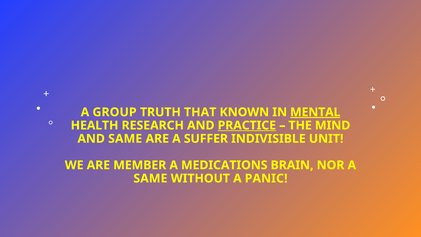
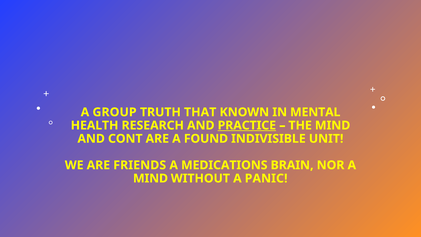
MENTAL underline: present -> none
AND SAME: SAME -> CONT
SUFFER: SUFFER -> FOUND
MEMBER: MEMBER -> FRIENDS
SAME at (150, 178): SAME -> MIND
